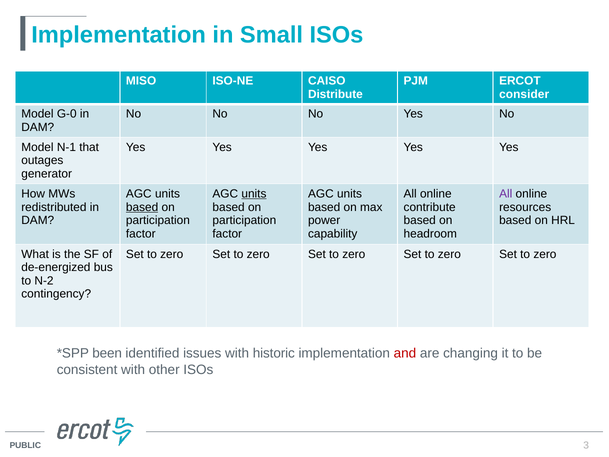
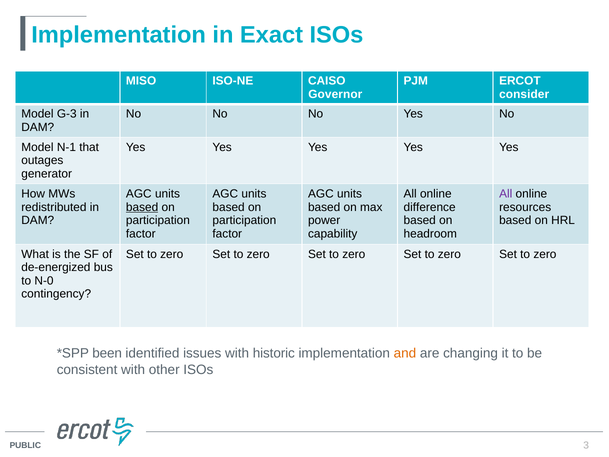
Small: Small -> Exact
Distribute: Distribute -> Governor
G-0: G-0 -> G-3
units at (254, 194) underline: present -> none
contribute: contribute -> difference
N-2: N-2 -> N-0
and colour: red -> orange
